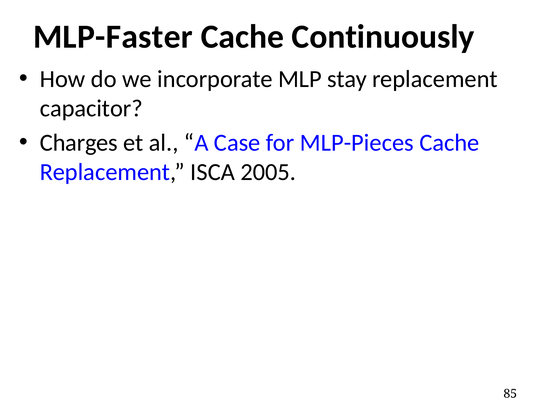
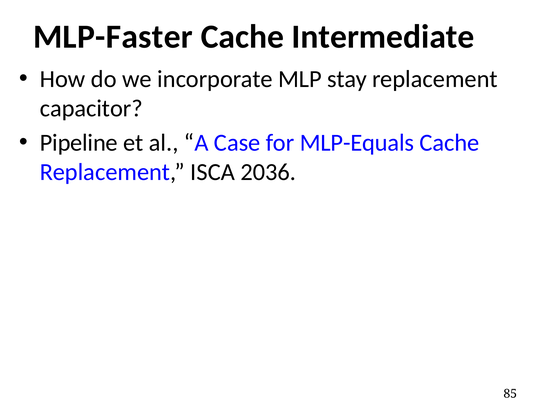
Continuously: Continuously -> Intermediate
Charges: Charges -> Pipeline
MLP-Pieces: MLP-Pieces -> MLP-Equals
2005: 2005 -> 2036
